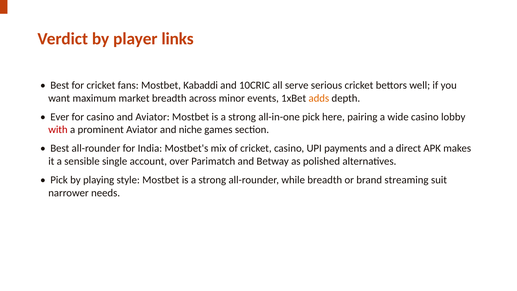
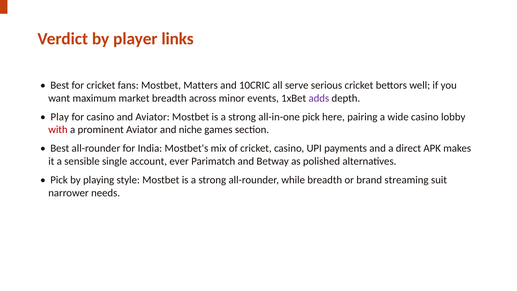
Kabaddi: Kabaddi -> Matters
adds colour: orange -> purple
Ever: Ever -> Play
over: over -> ever
